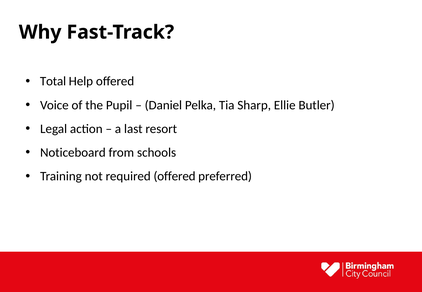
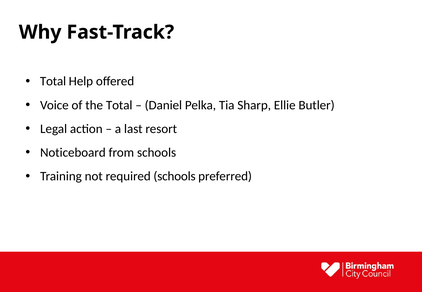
the Pupil: Pupil -> Total
required offered: offered -> schools
